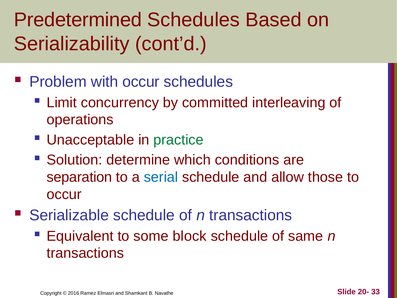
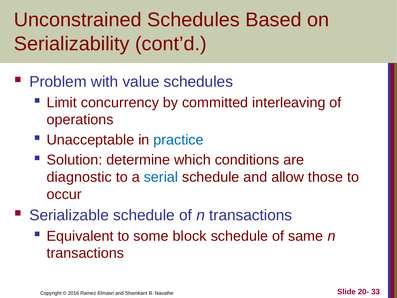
Predetermined: Predetermined -> Unconstrained
with occur: occur -> value
practice colour: green -> blue
separation: separation -> diagnostic
